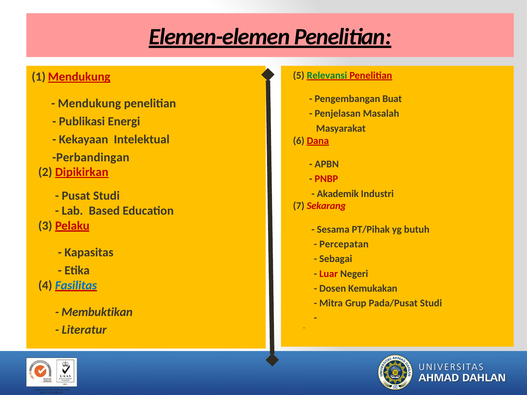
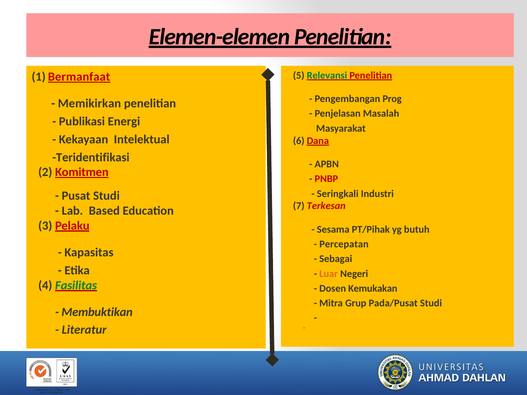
1 Mendukung: Mendukung -> Bermanfaat
Buat: Buat -> Prog
Mendukung at (89, 104): Mendukung -> Memikirkan
Perbandingan: Perbandingan -> Teridentifikasi
Dipikirkan: Dipikirkan -> Komitmen
Akademik: Akademik -> Seringkali
Sekarang: Sekarang -> Terkesan
Luar colour: red -> orange
Fasilitas colour: blue -> green
